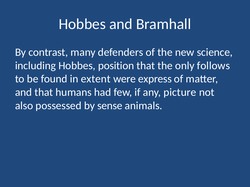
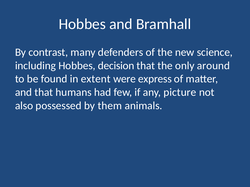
position: position -> decision
follows: follows -> around
sense: sense -> them
